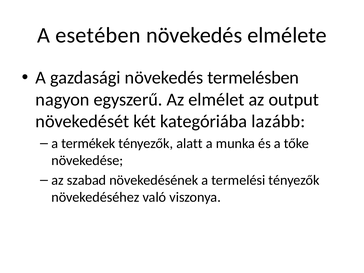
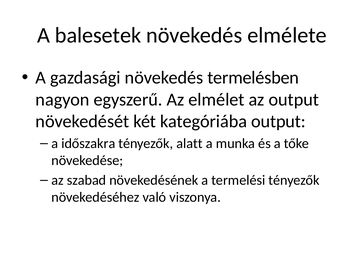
esetében: esetében -> balesetek
kategóriába lazább: lazább -> output
termékek: termékek -> időszakra
